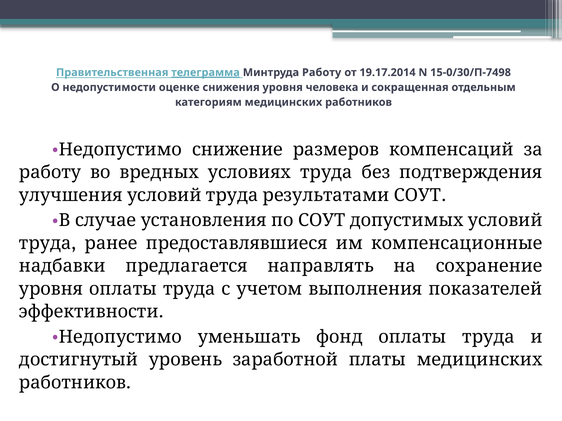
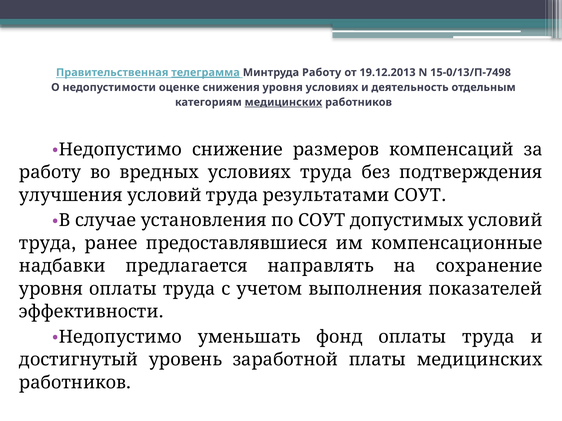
19.17.2014: 19.17.2014 -> 19.12.2013
15-0/30/П-7498: 15-0/30/П-7498 -> 15-0/13/П-7498
уровня человека: человека -> условиях
сокращенная: сокращенная -> деятельность
медицинских at (283, 102) underline: none -> present
